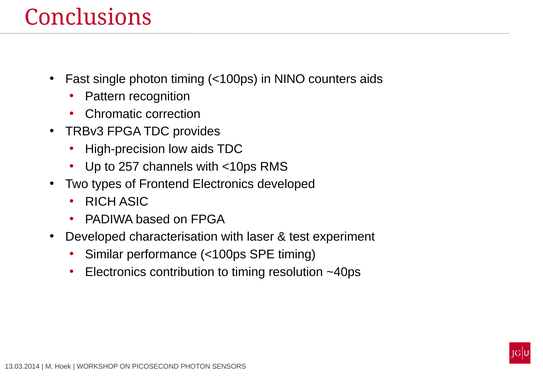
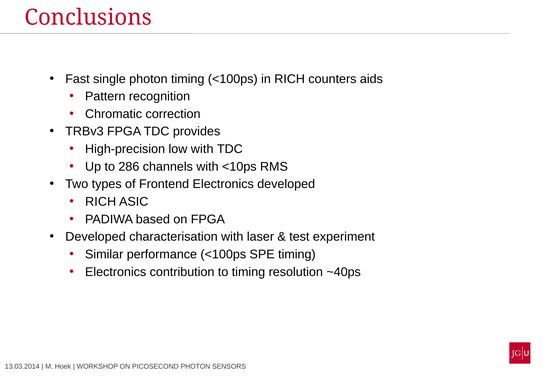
in NINO: NINO -> RICH
low aids: aids -> with
257: 257 -> 286
